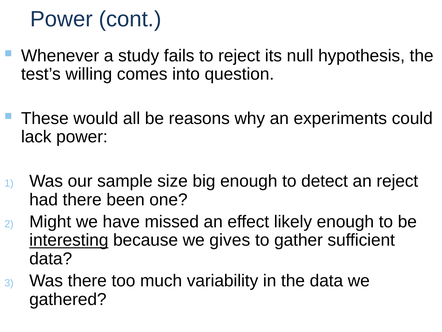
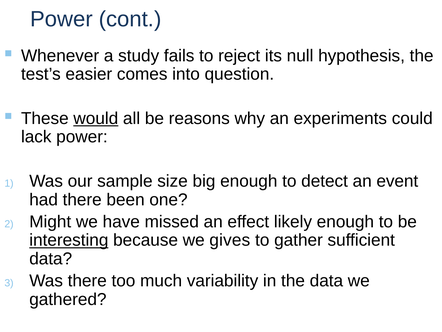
willing: willing -> easier
would underline: none -> present
an reject: reject -> event
